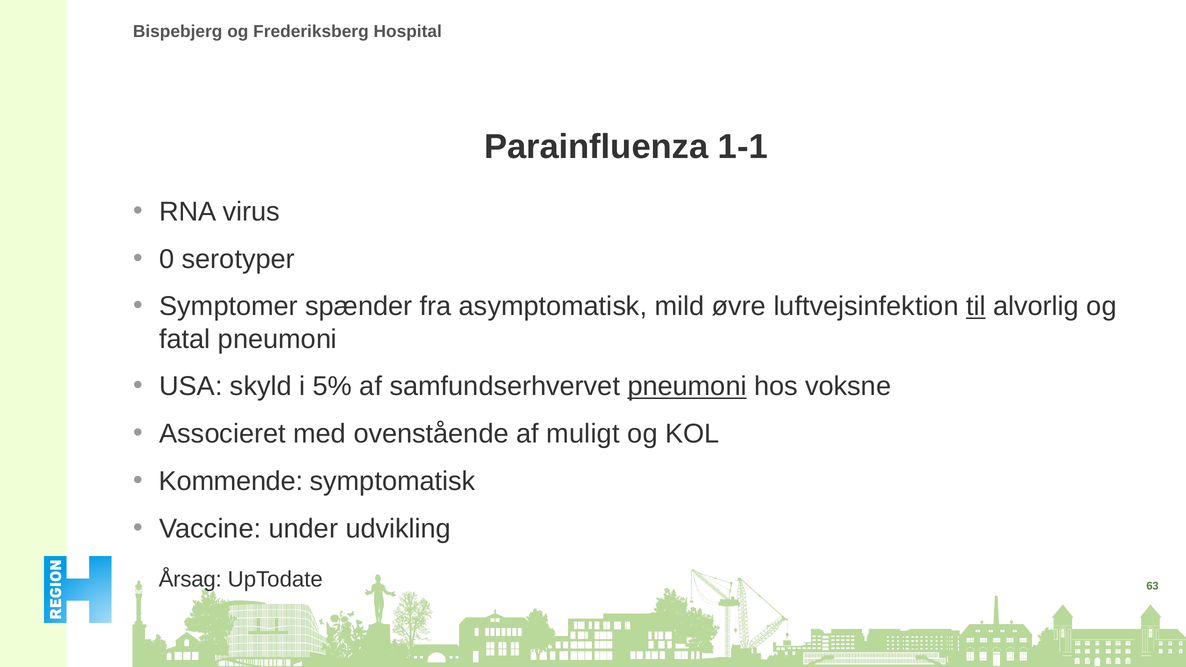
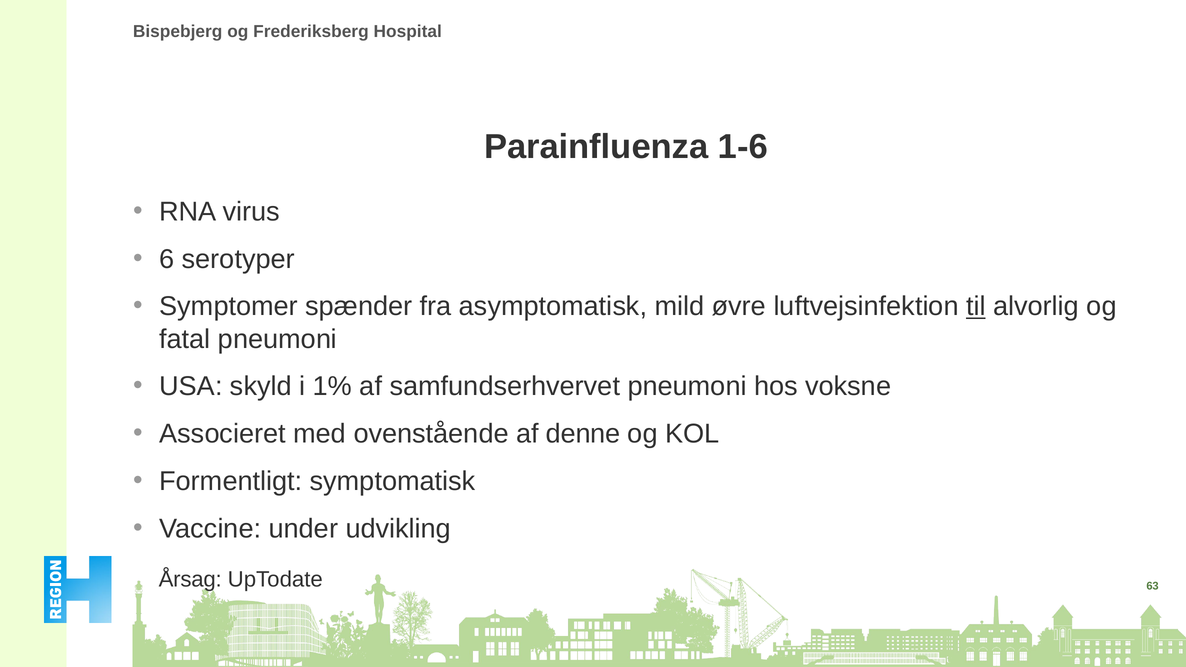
1-1: 1-1 -> 1-6
0: 0 -> 6
5%: 5% -> 1%
pneumoni at (687, 387) underline: present -> none
muligt: muligt -> denne
Kommende: Kommende -> Formentligt
